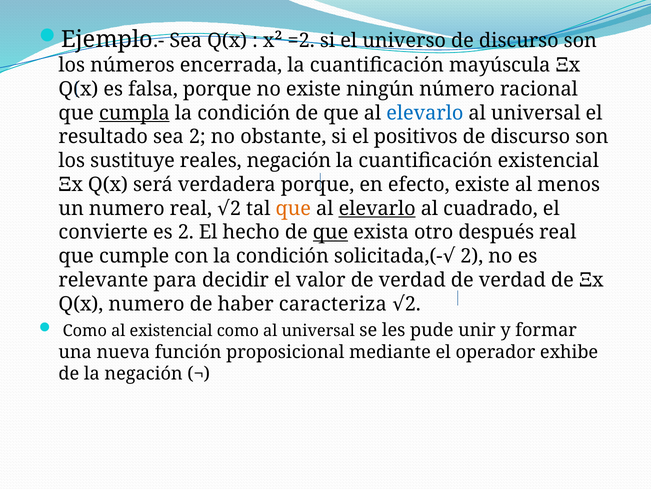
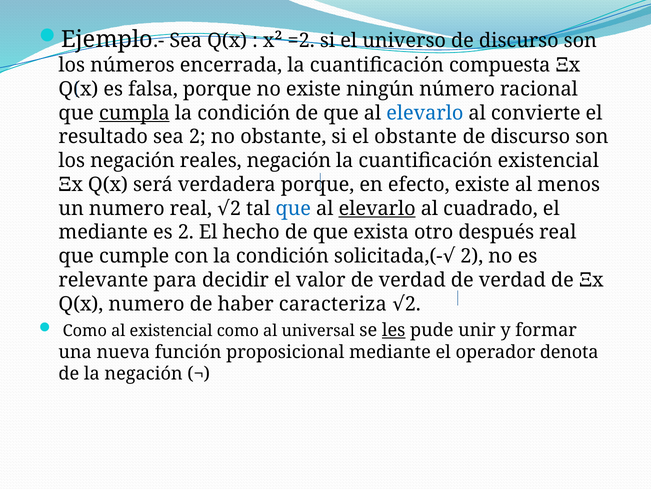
mayúscula: mayúscula -> compuesta
universal at (536, 113): universal -> convierte
el positivos: positivos -> obstante
los sustituye: sustituye -> negación
que at (293, 208) colour: orange -> blue
convierte at (103, 232): convierte -> mediante
que at (331, 232) underline: present -> none
les underline: none -> present
exhibe: exhibe -> denota
